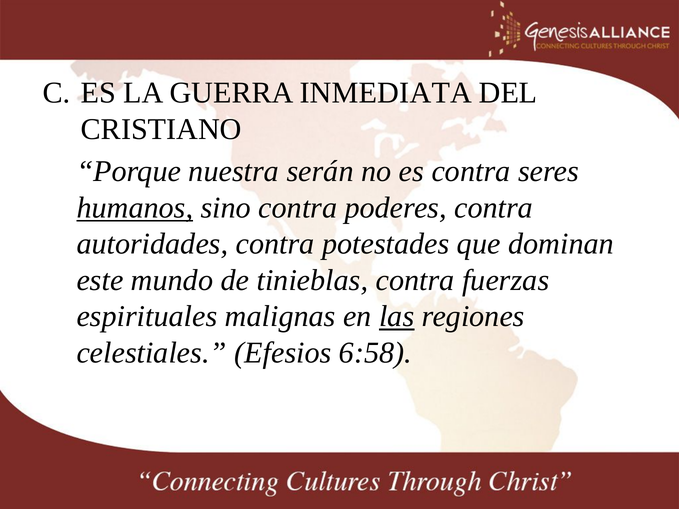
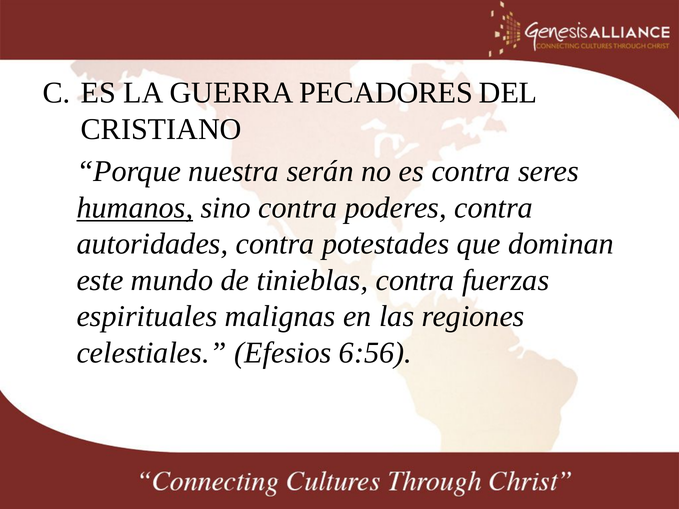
INMEDIATA: INMEDIATA -> PECADORES
las underline: present -> none
6:58: 6:58 -> 6:56
